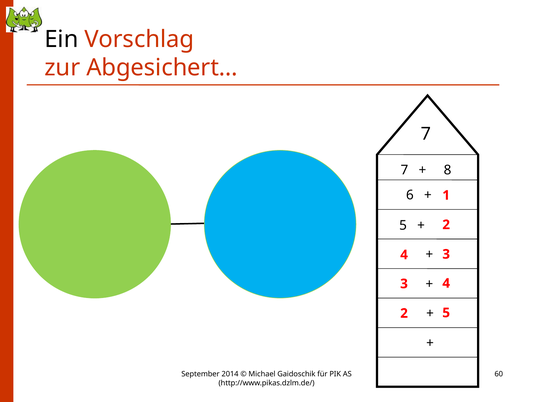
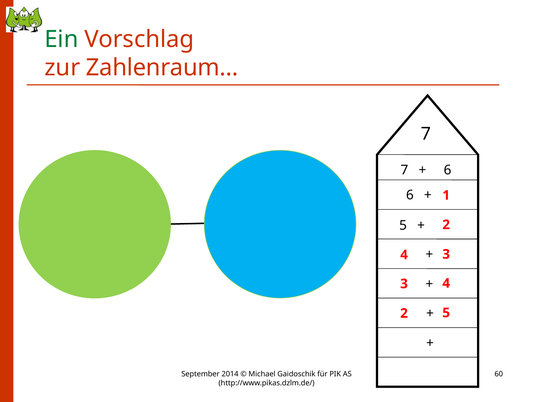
Ein colour: black -> green
Abgesichert…: Abgesichert… -> Zahlenraum…
8 at (447, 170): 8 -> 6
